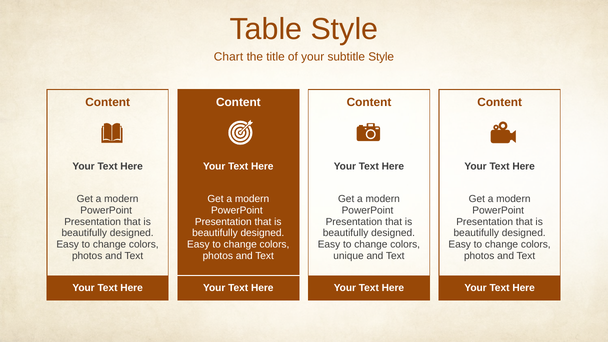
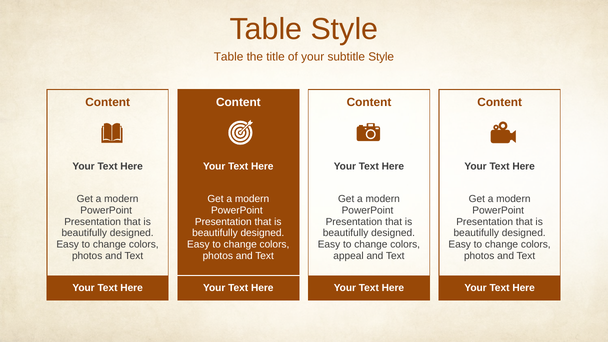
Chart at (228, 57): Chart -> Table
unique: unique -> appeal
